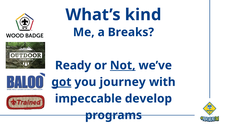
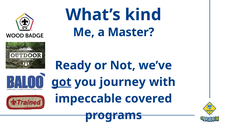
Breaks: Breaks -> Master
Not underline: present -> none
develop: develop -> covered
